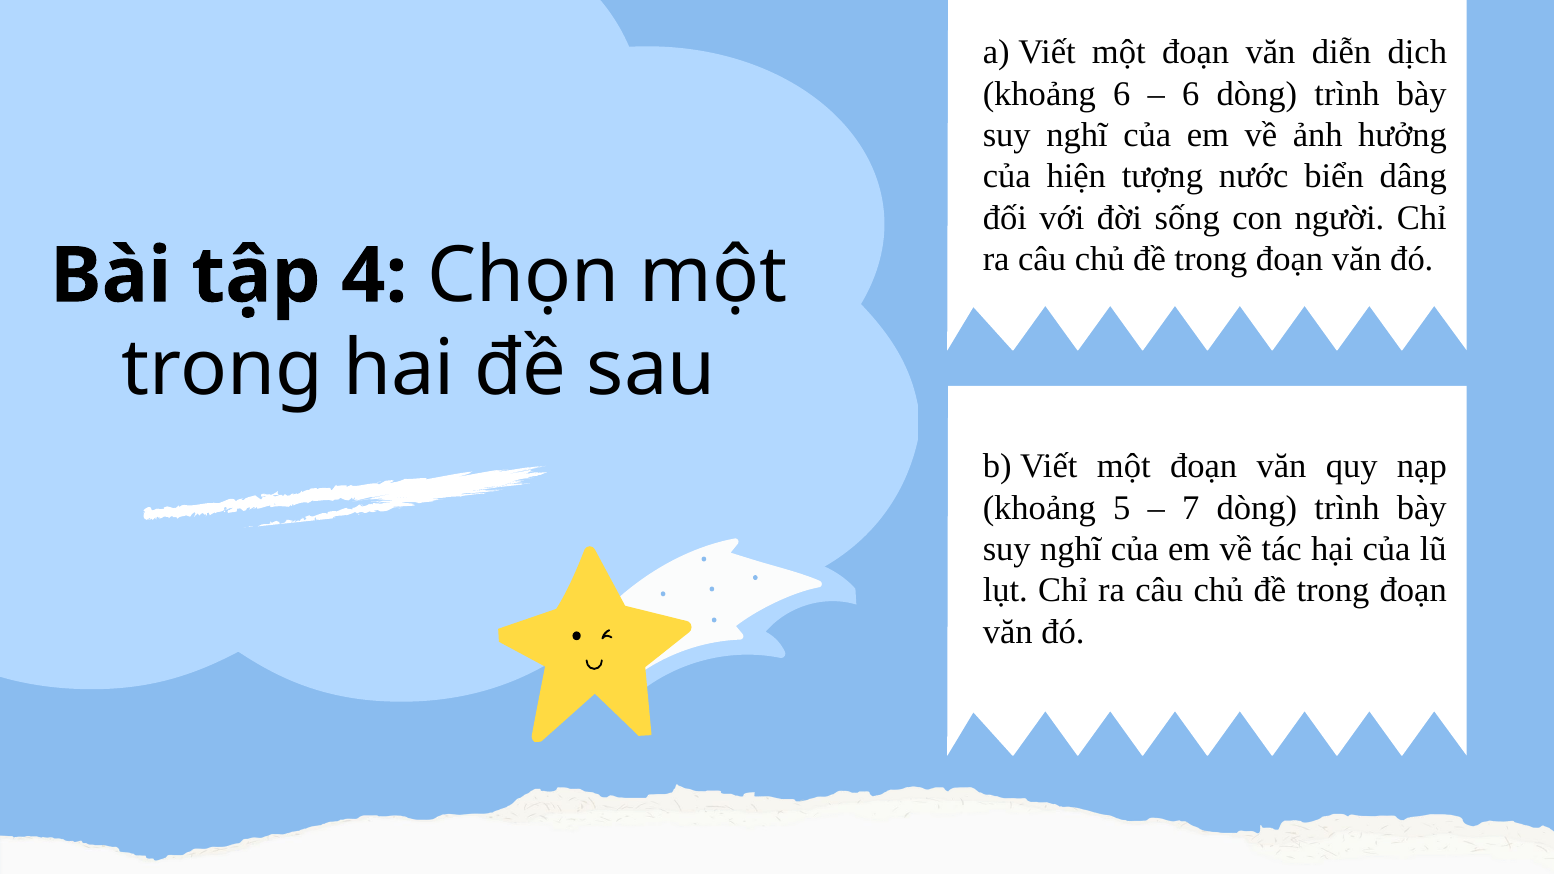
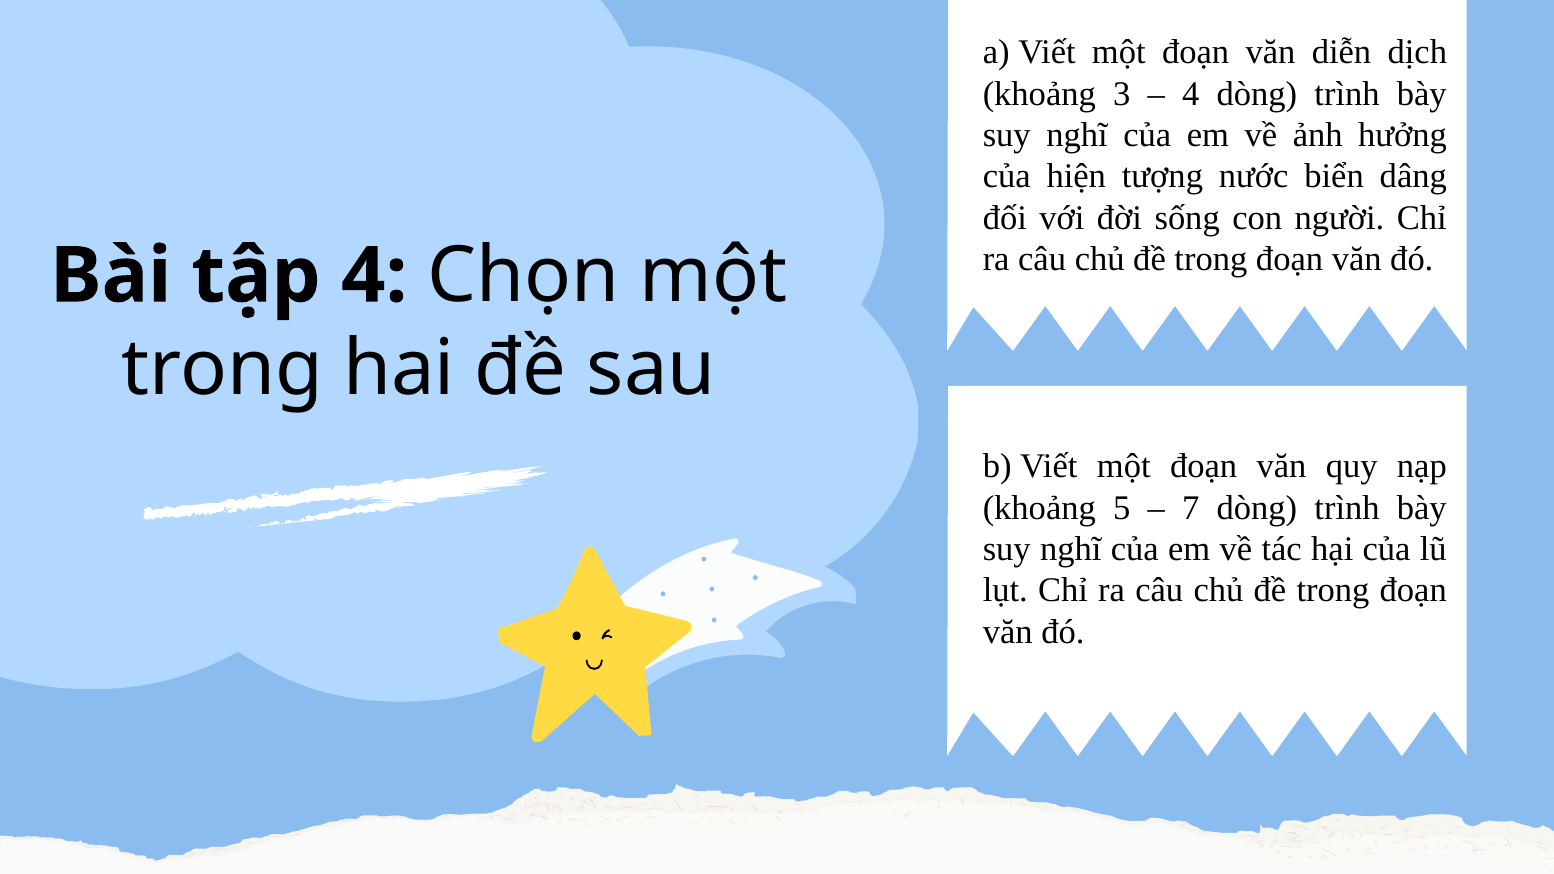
khoảng 6: 6 -> 3
6 at (1191, 94): 6 -> 4
